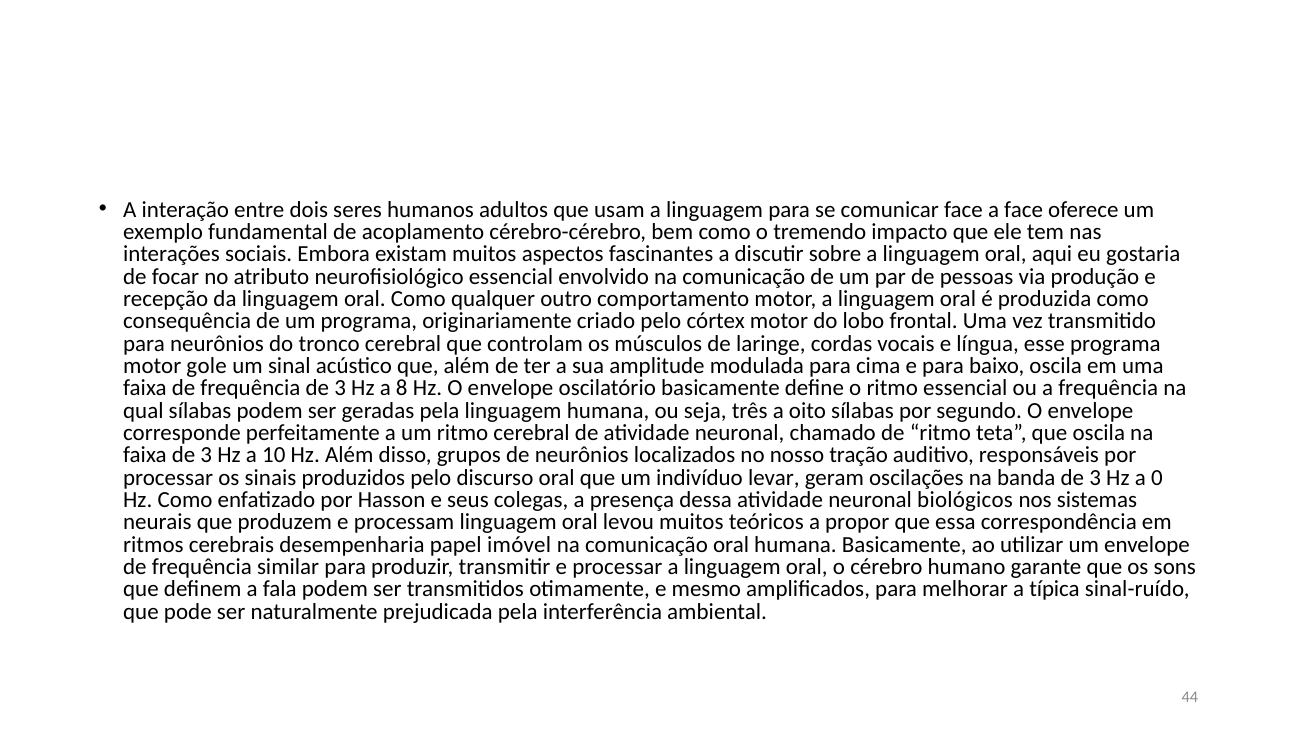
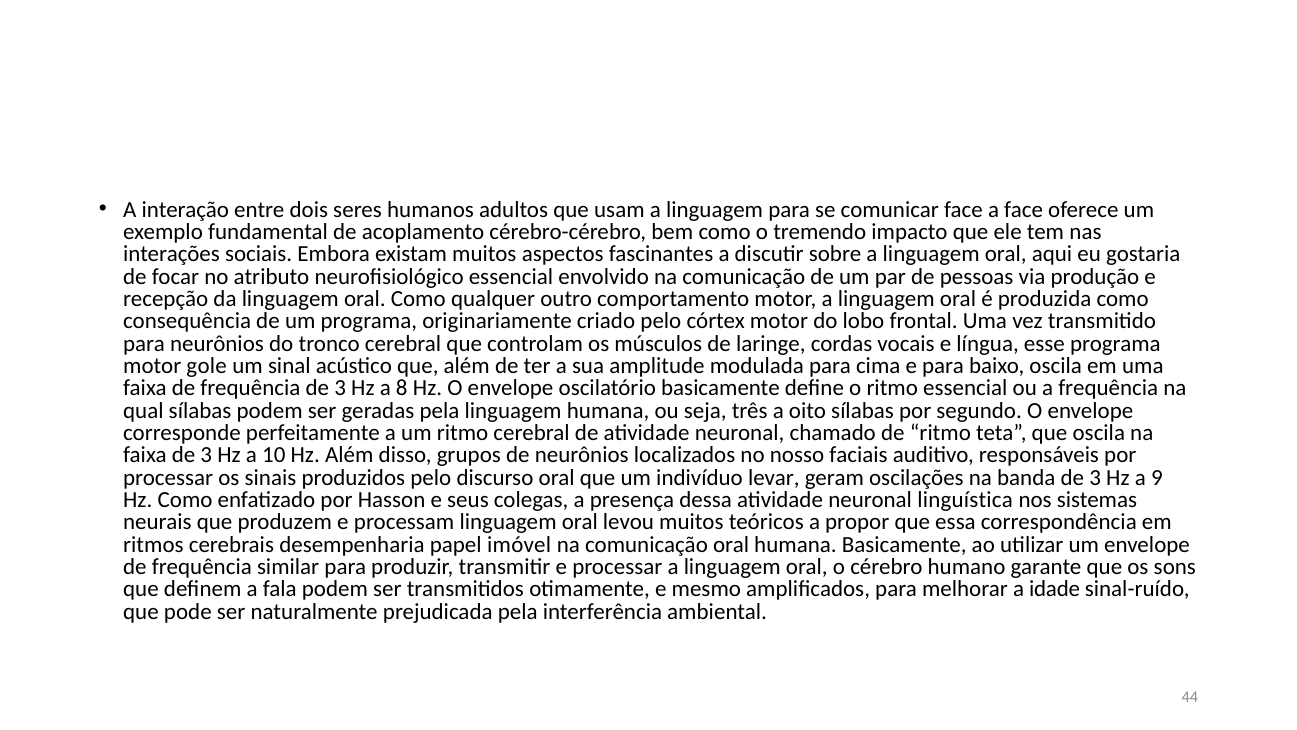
tração: tração -> faciais
0: 0 -> 9
biológicos: biológicos -> linguística
típica: típica -> idade
